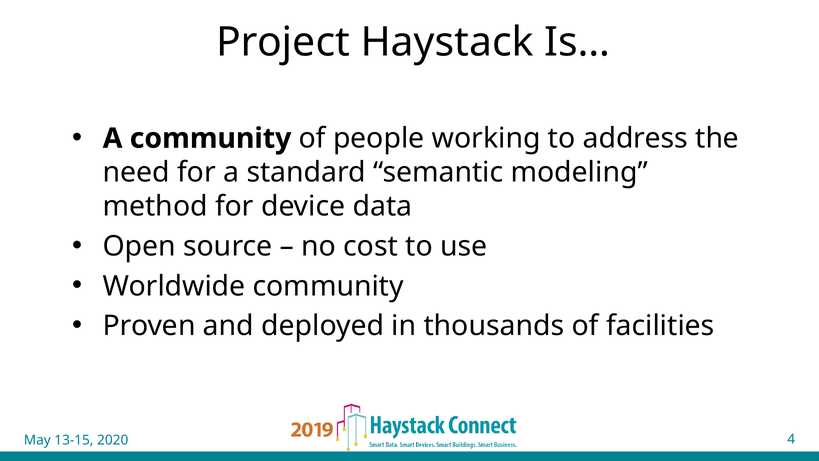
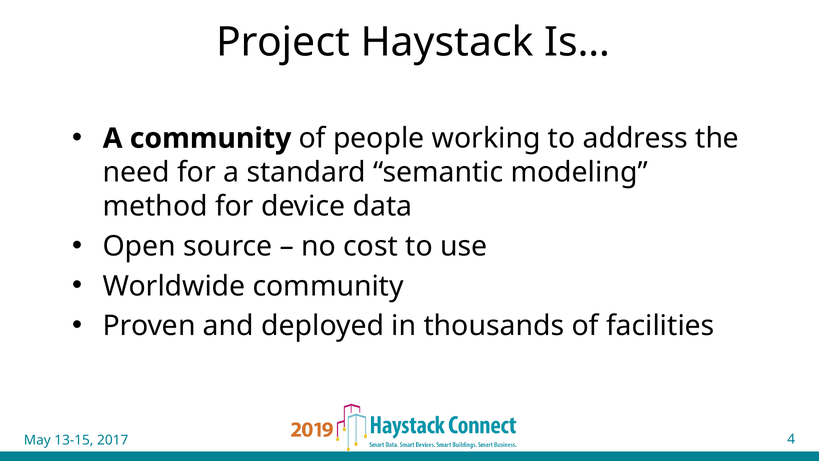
2020: 2020 -> 2017
